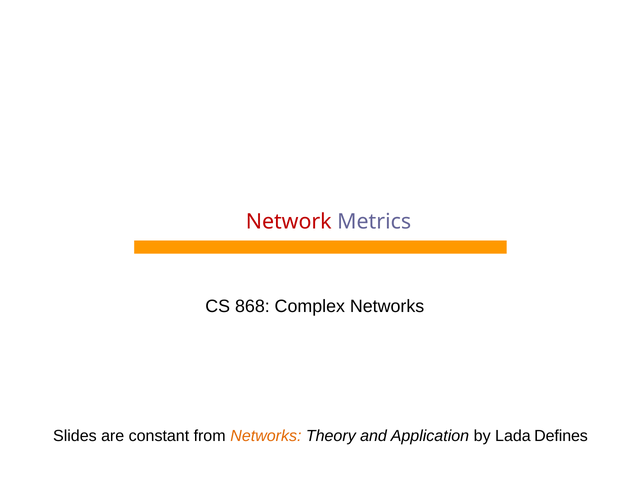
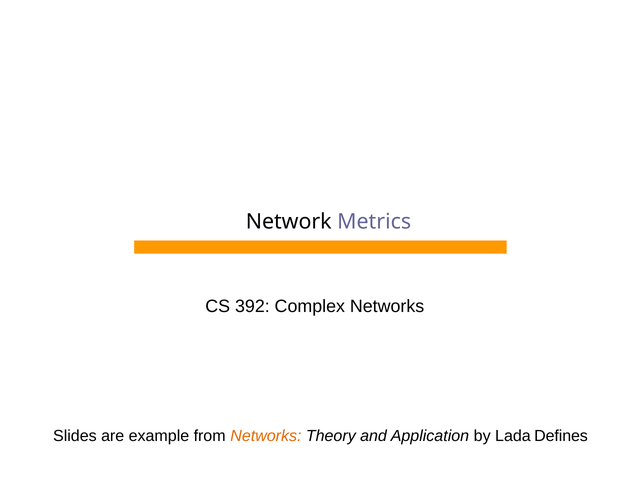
Network colour: red -> black
868: 868 -> 392
constant: constant -> example
